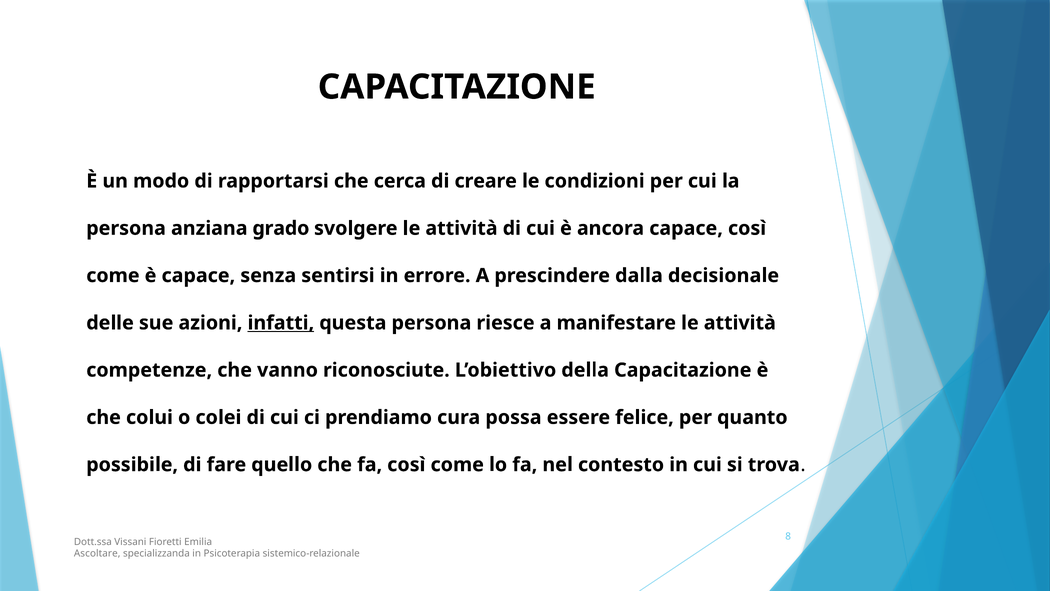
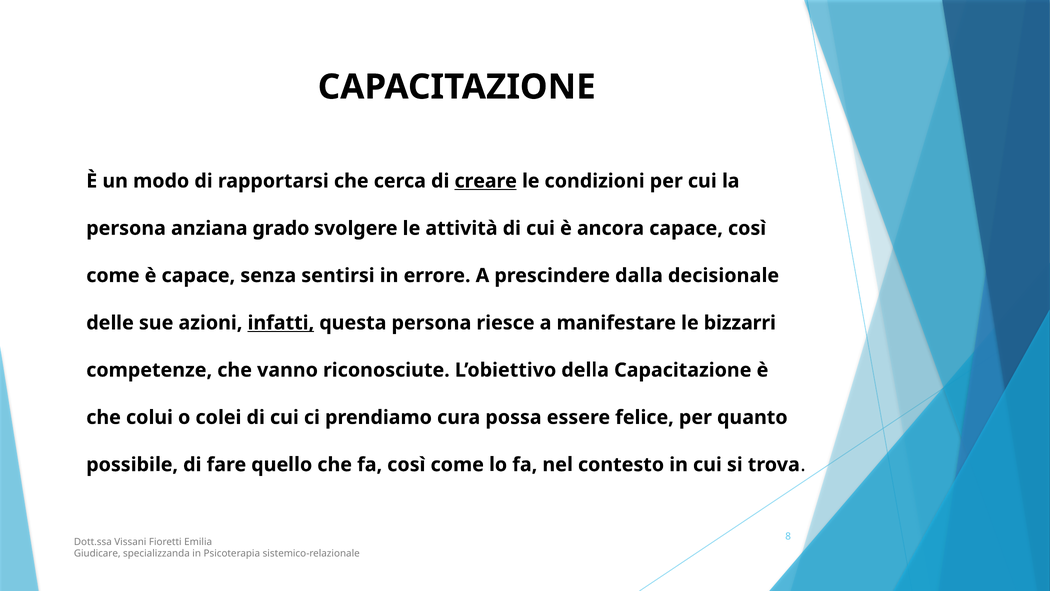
creare underline: none -> present
manifestare le attività: attività -> bizzarri
Ascoltare: Ascoltare -> Giudicare
